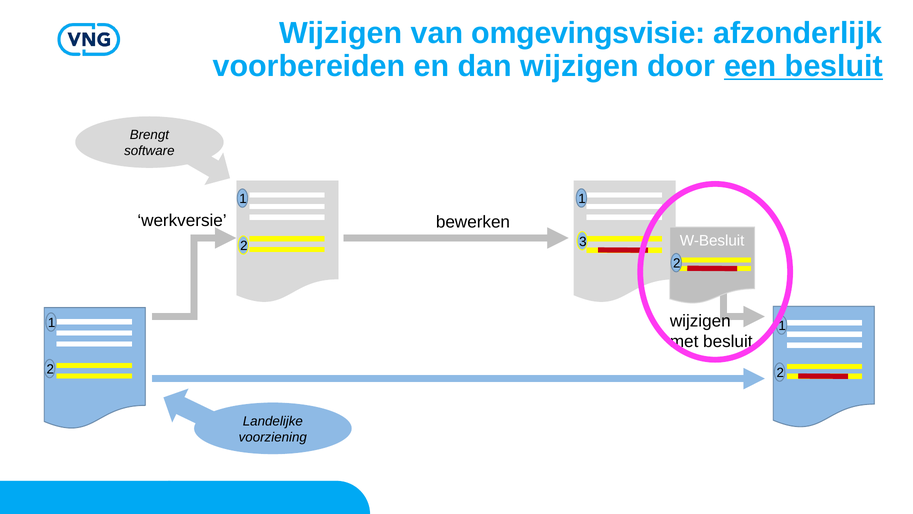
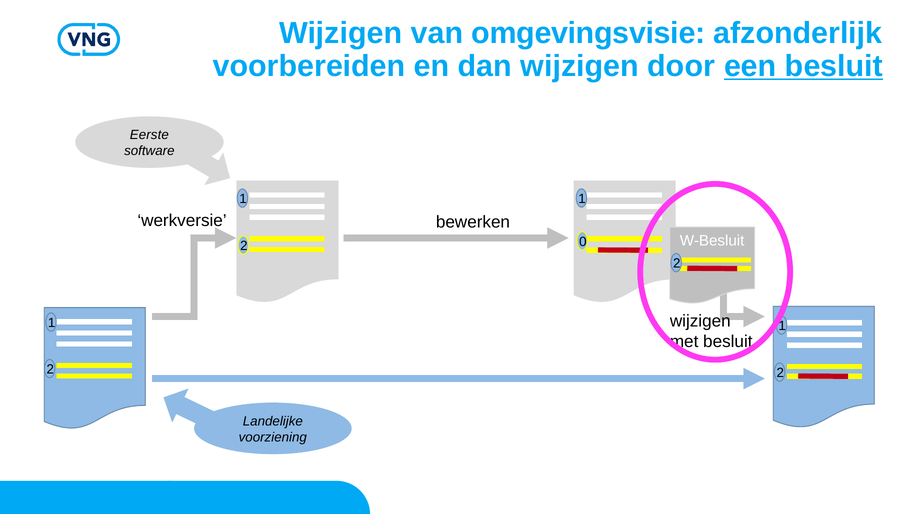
Brengt: Brengt -> Eerste
3: 3 -> 0
